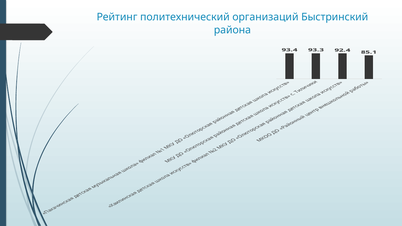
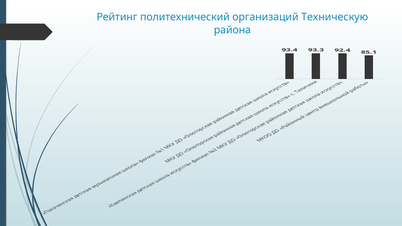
Быстринский: Быстринский -> Техническую
